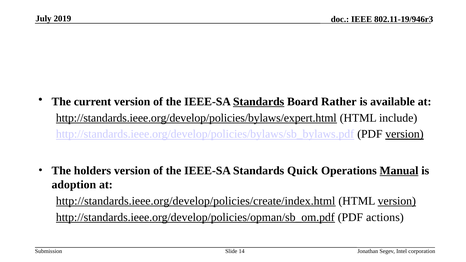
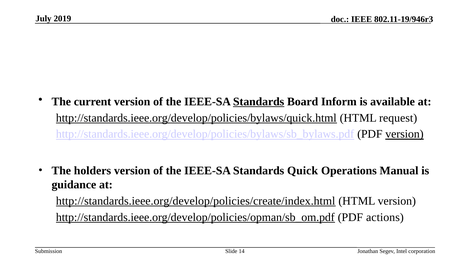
Rather: Rather -> Inform
http://standards.ieee.org/develop/policies/bylaws/expert.html: http://standards.ieee.org/develop/policies/bylaws/expert.html -> http://standards.ieee.org/develop/policies/bylaws/quick.html
include: include -> request
Manual underline: present -> none
adoption: adoption -> guidance
version at (397, 201) underline: present -> none
